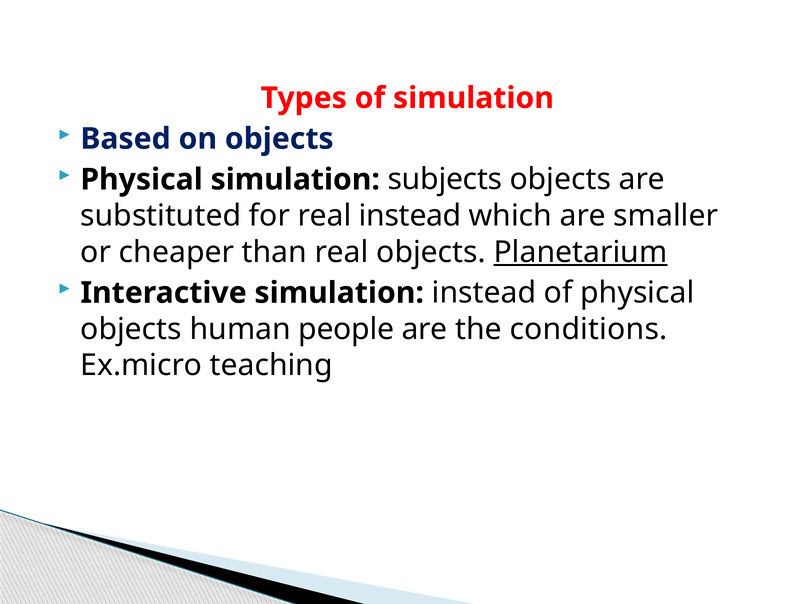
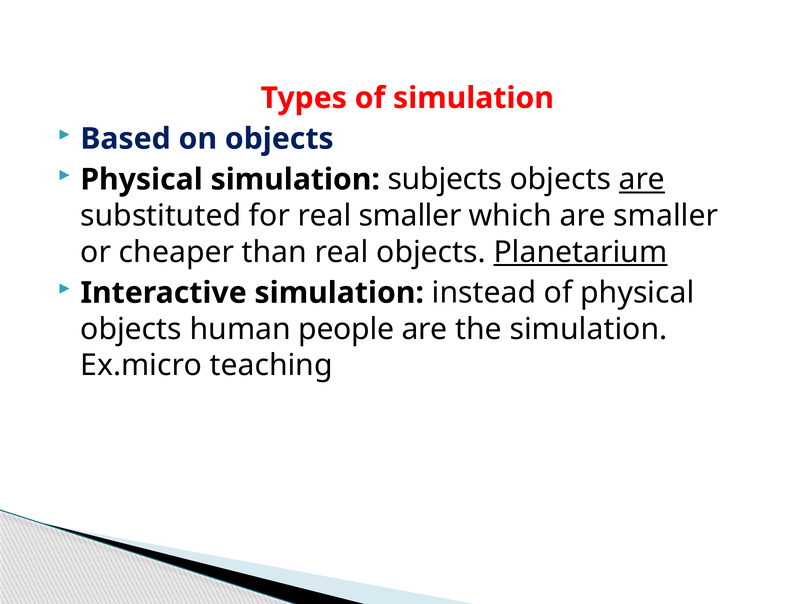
are at (642, 179) underline: none -> present
real instead: instead -> smaller
the conditions: conditions -> simulation
